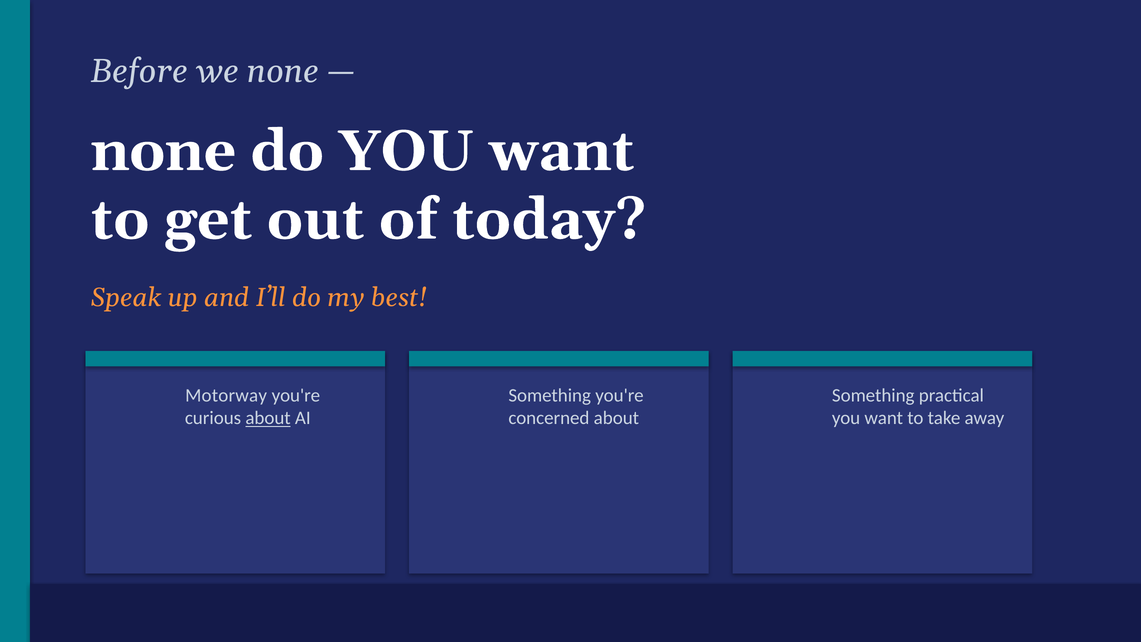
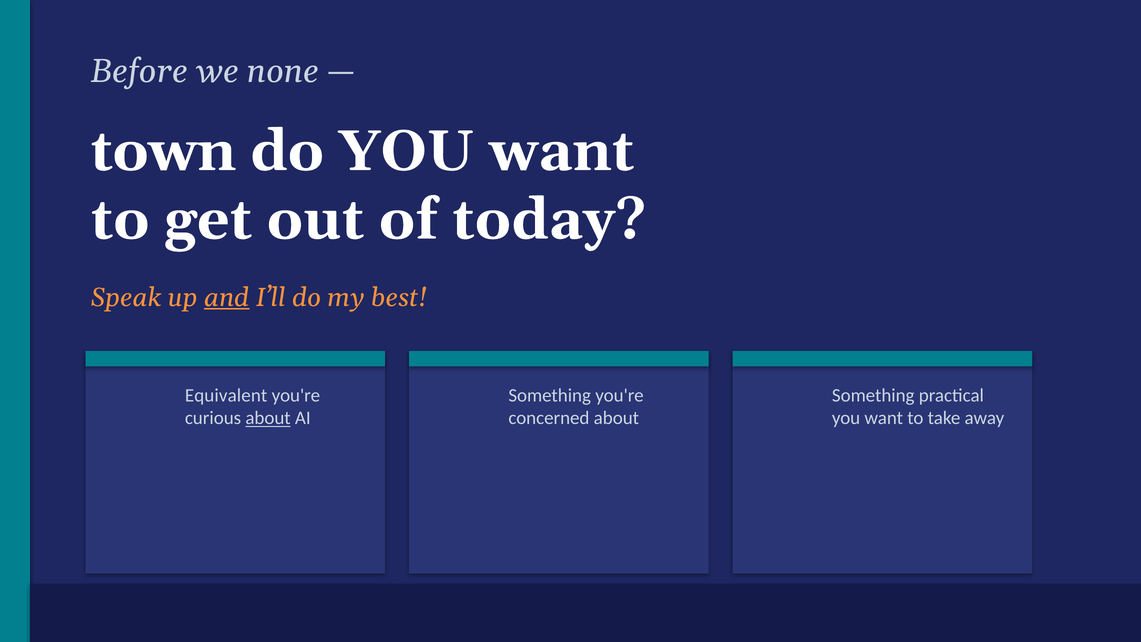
none at (163, 151): none -> town
and underline: none -> present
Motorway: Motorway -> Equivalent
